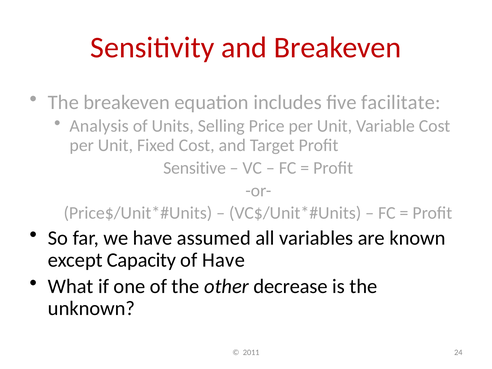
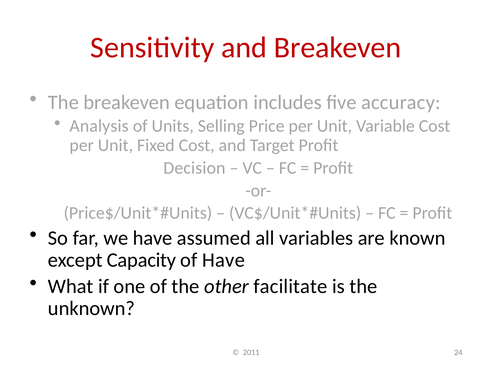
facilitate: facilitate -> accuracy
Sensitive: Sensitive -> Decision
decrease: decrease -> facilitate
